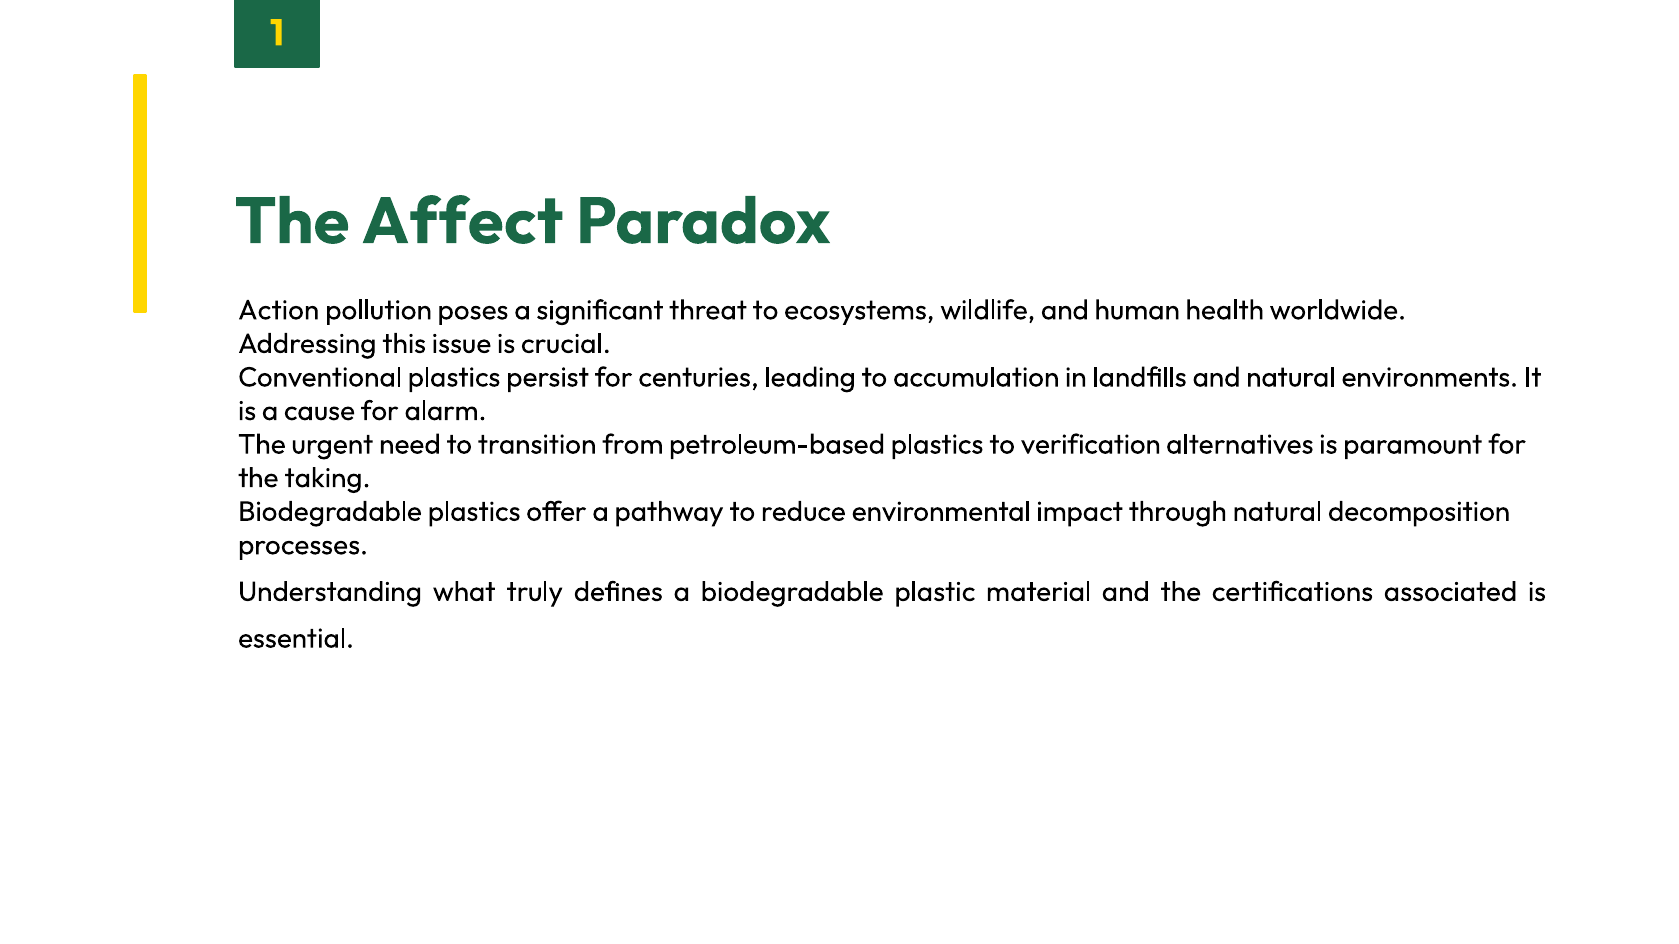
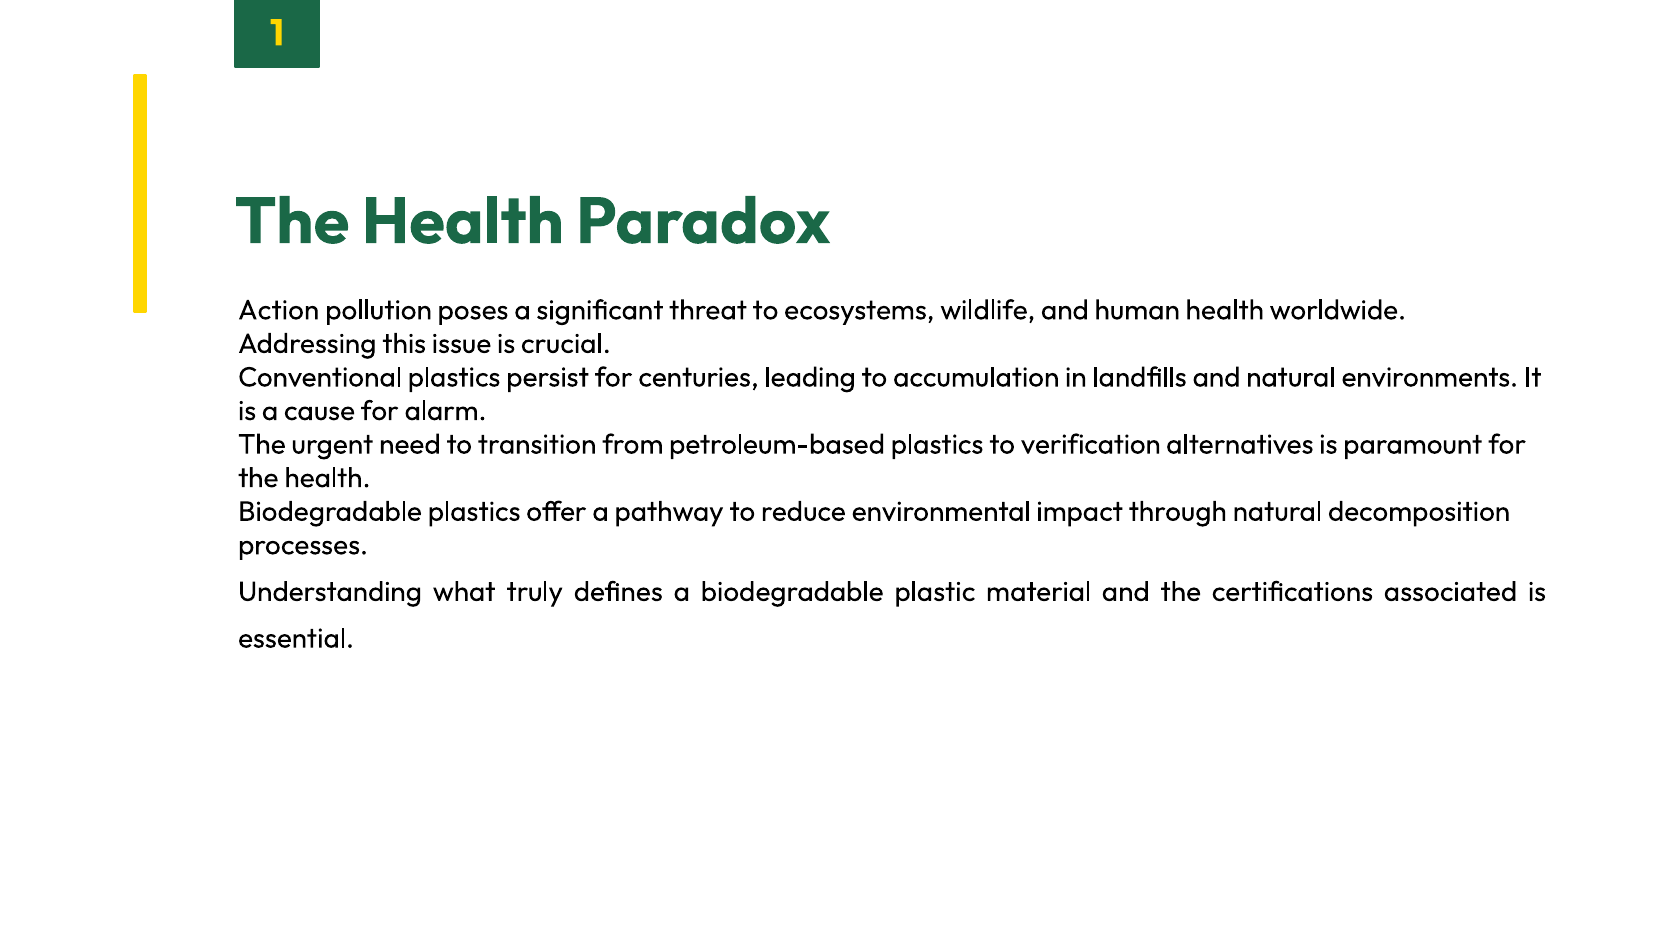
Affect at (462, 222): Affect -> Health
taking at (328, 478): taking -> health
